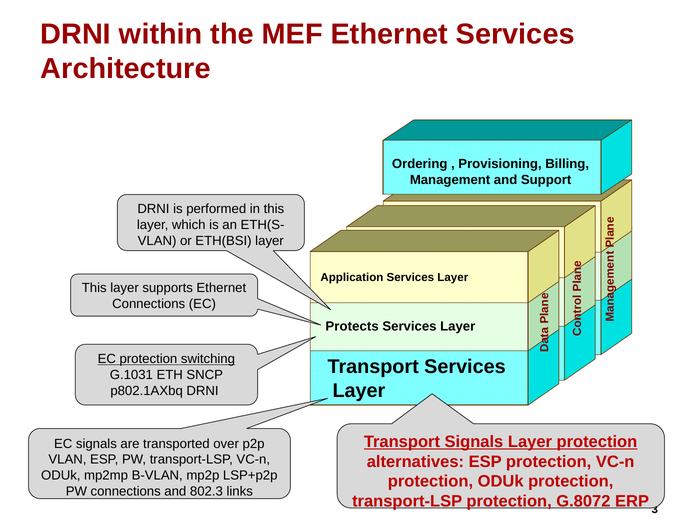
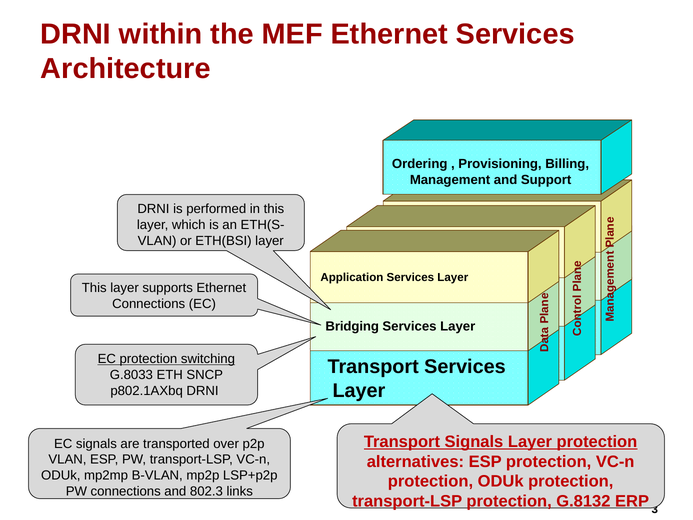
Protects: Protects -> Bridging
G.1031: G.1031 -> G.8033
G.8072: G.8072 -> G.8132
